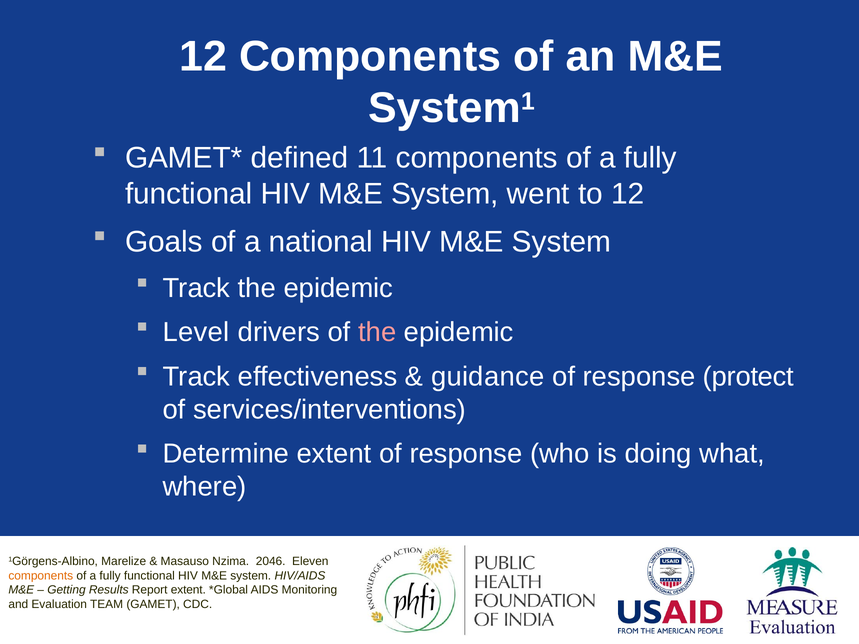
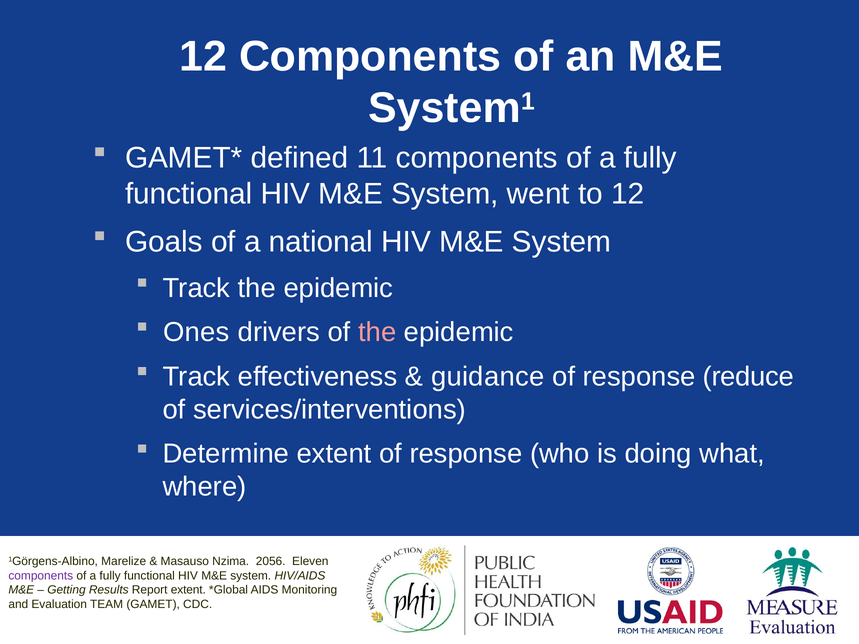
Level: Level -> Ones
protect: protect -> reduce
2046: 2046 -> 2056
components at (41, 576) colour: orange -> purple
